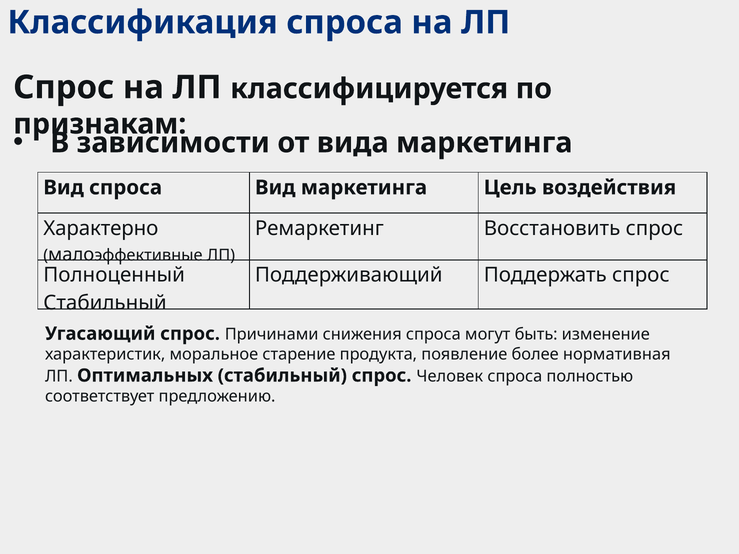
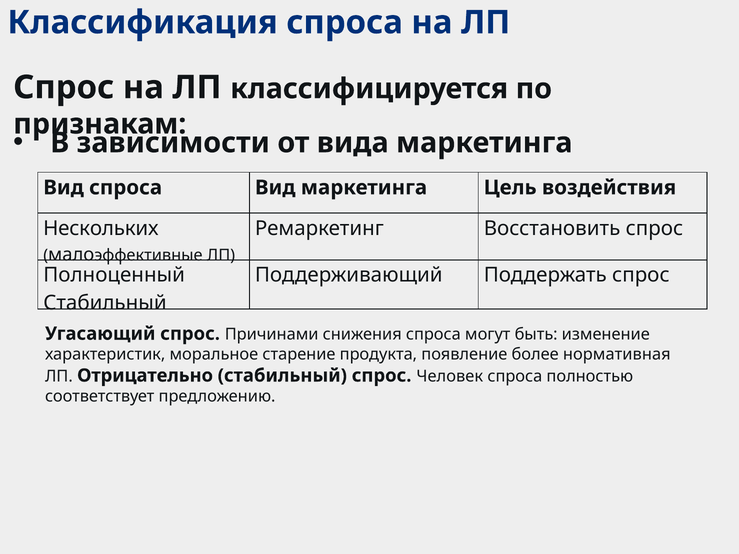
Характерно: Характерно -> Нескольких
Оптимальных: Оптимальных -> Отрицательно
